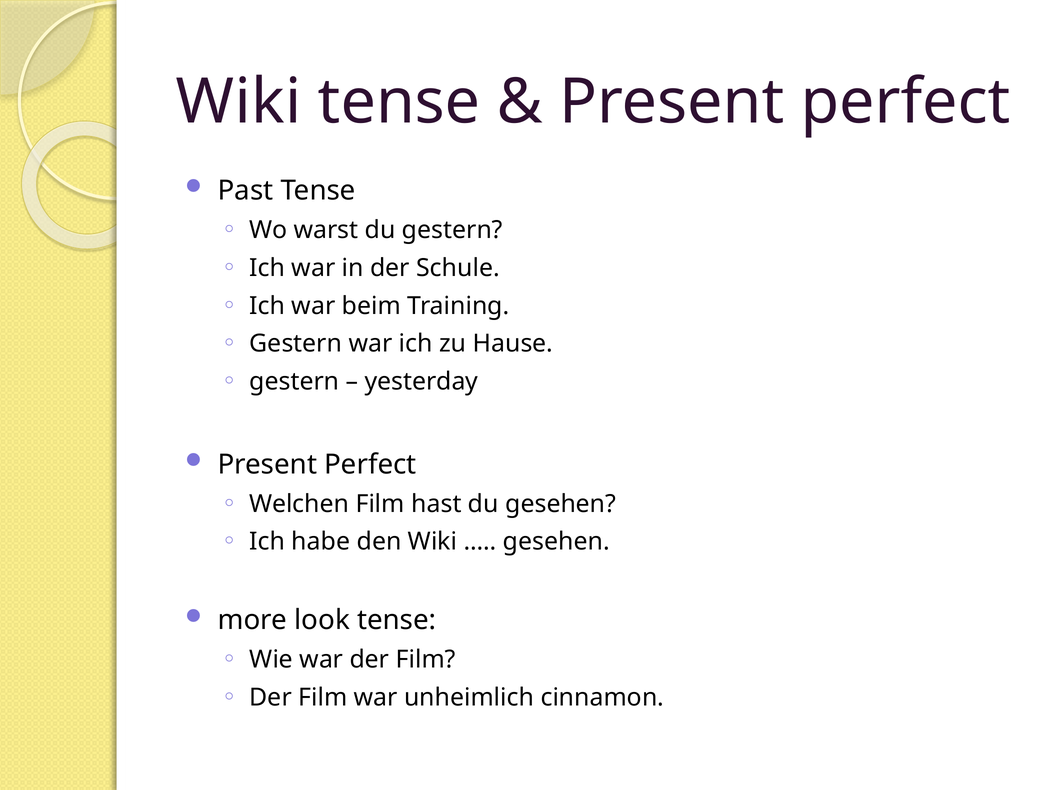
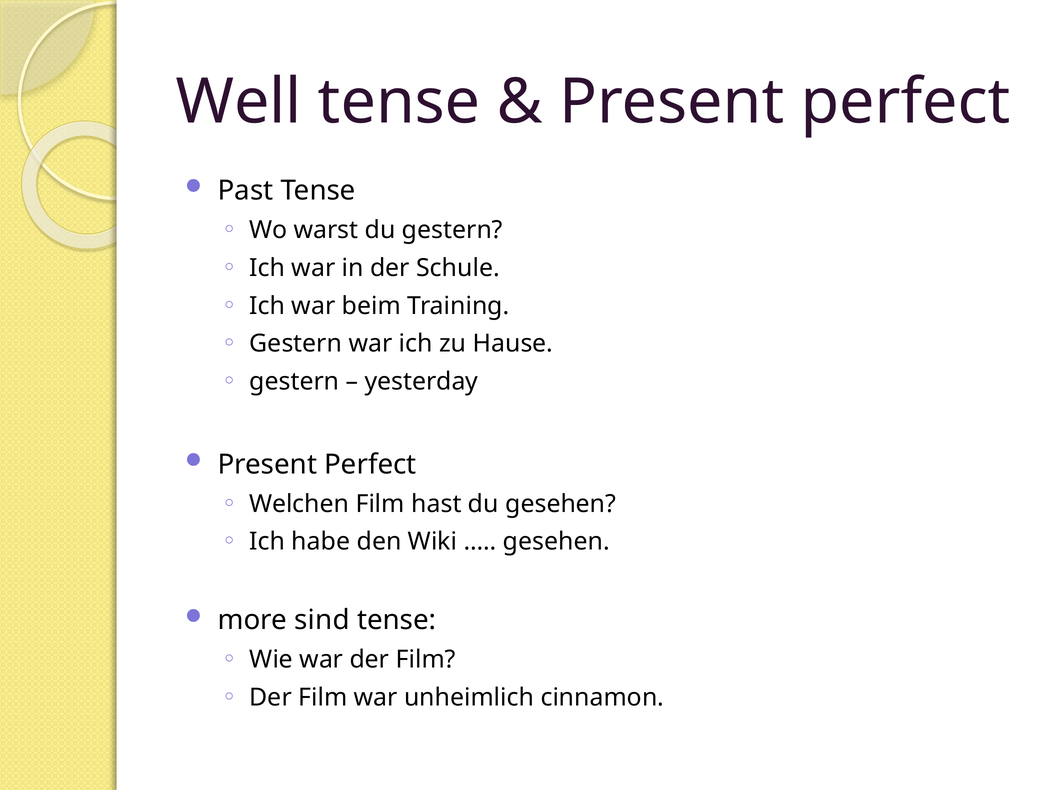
Wiki at (238, 102): Wiki -> Well
look: look -> sind
